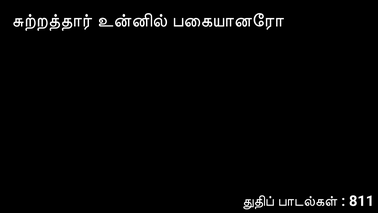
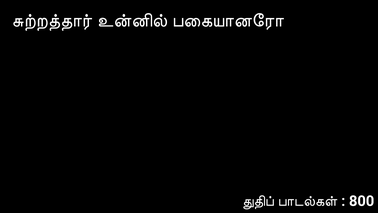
811: 811 -> 800
